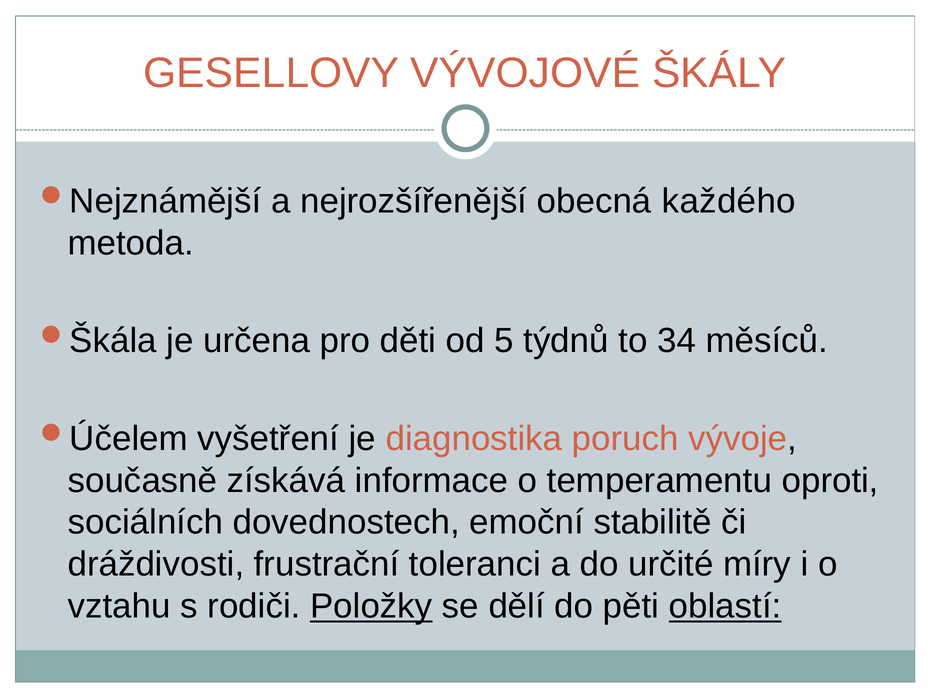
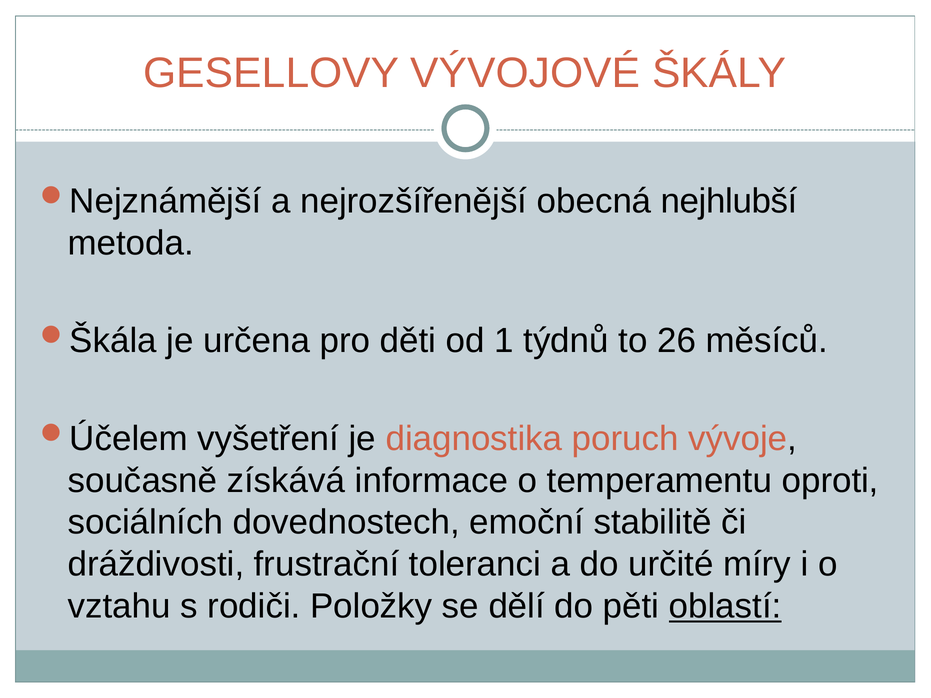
každého: každého -> nejhlubší
5: 5 -> 1
34: 34 -> 26
Položky underline: present -> none
